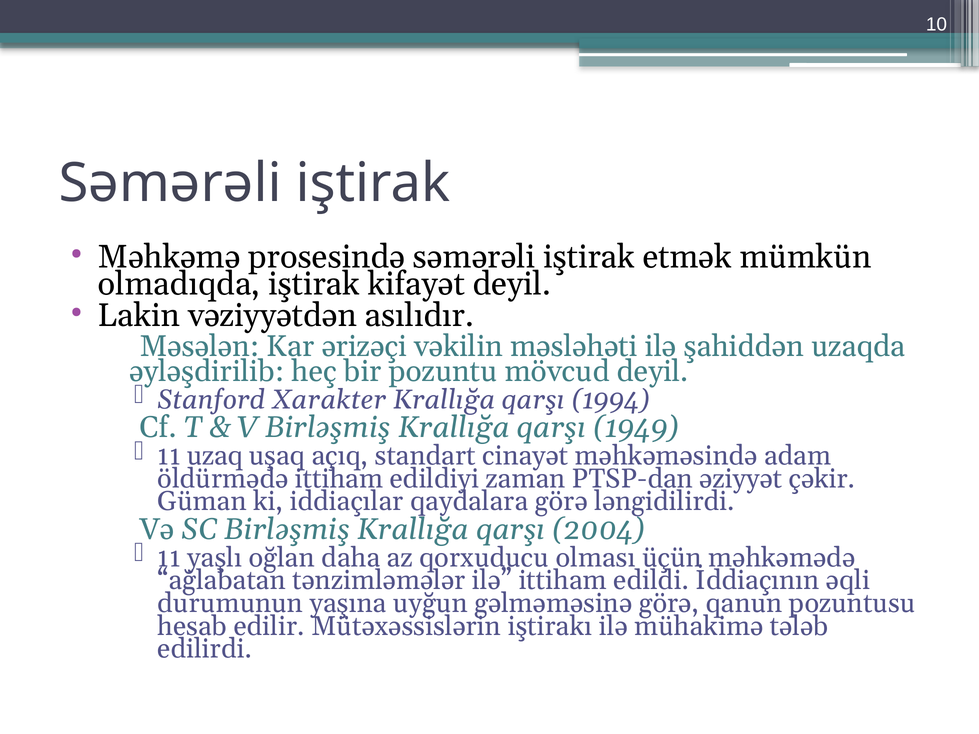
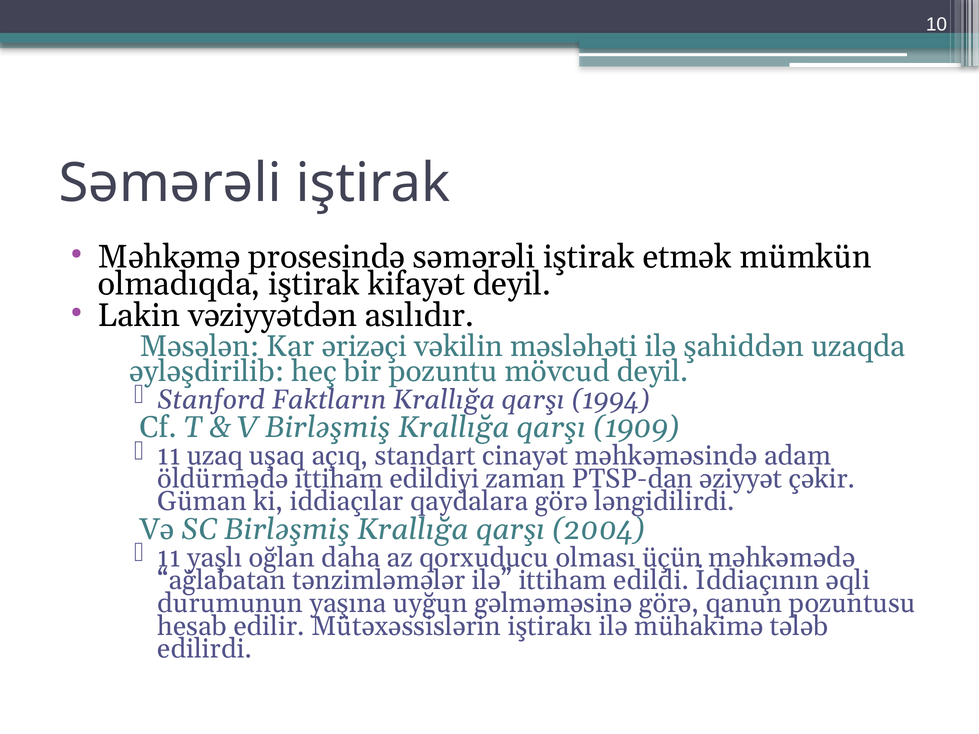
Xarakter: Xarakter -> Faktların
1949: 1949 -> 1909
